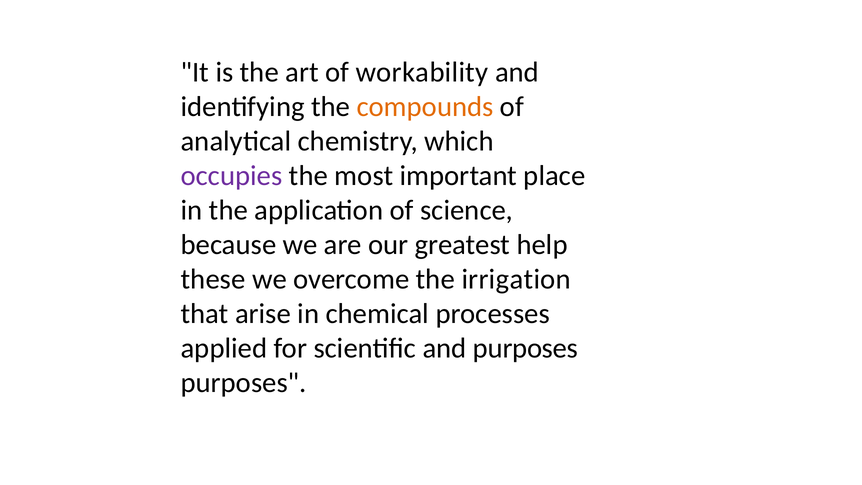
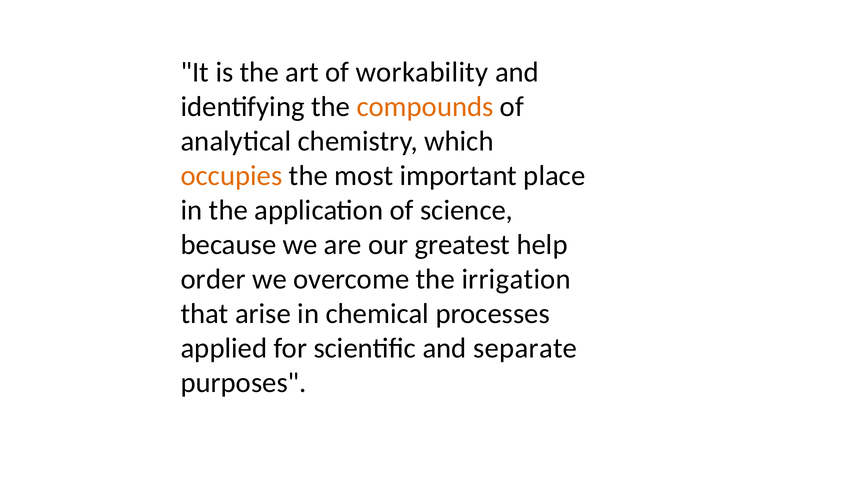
occupies colour: purple -> orange
these: these -> order
and purposes: purposes -> separate
